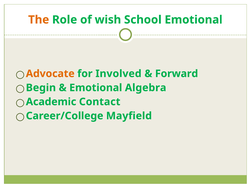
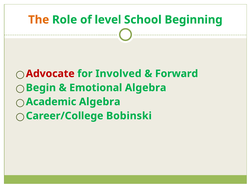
wish: wish -> level
School Emotional: Emotional -> Beginning
Advocate colour: orange -> red
Academic Contact: Contact -> Algebra
Mayfield: Mayfield -> Bobinski
